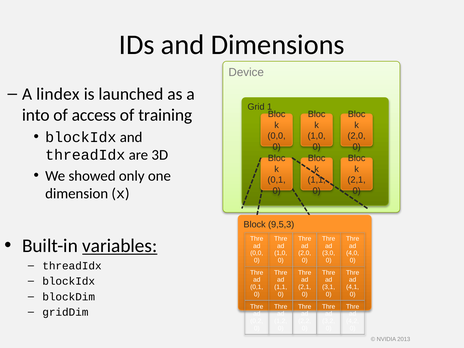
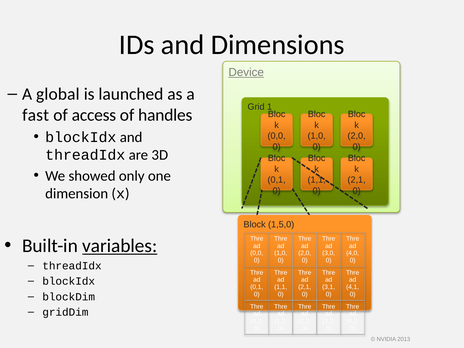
Device underline: none -> present
lindex: lindex -> global
into: into -> fast
training: training -> handles
9,5,3: 9,5,3 -> 1,5,0
